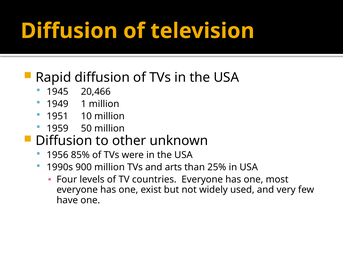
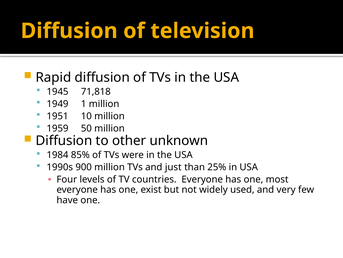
20,466: 20,466 -> 71,818
1956: 1956 -> 1984
arts: arts -> just
